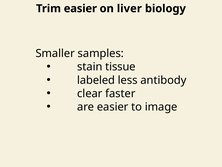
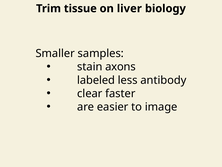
Trim easier: easier -> tissue
tissue: tissue -> axons
